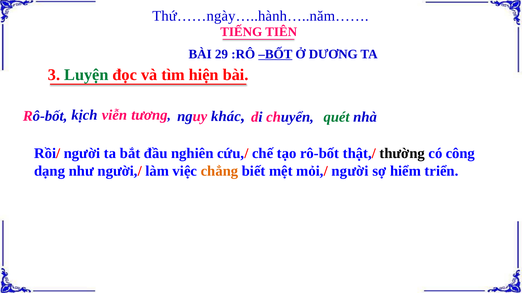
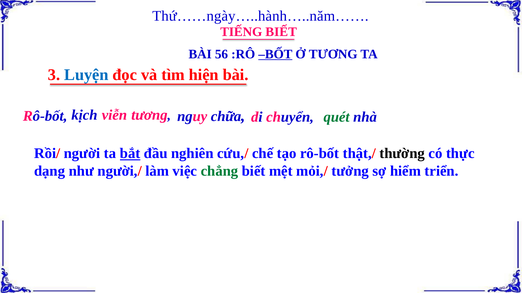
TIẾNG TIÊN: TIÊN -> BIẾT
29: 29 -> 56
Ở DƯƠNG: DƯƠNG -> TƯƠNG
Luyện colour: green -> blue
khác: khác -> chữa
bắt underline: none -> present
công: công -> thực
chẳng colour: orange -> green
mỏi,/ người: người -> tưởng
